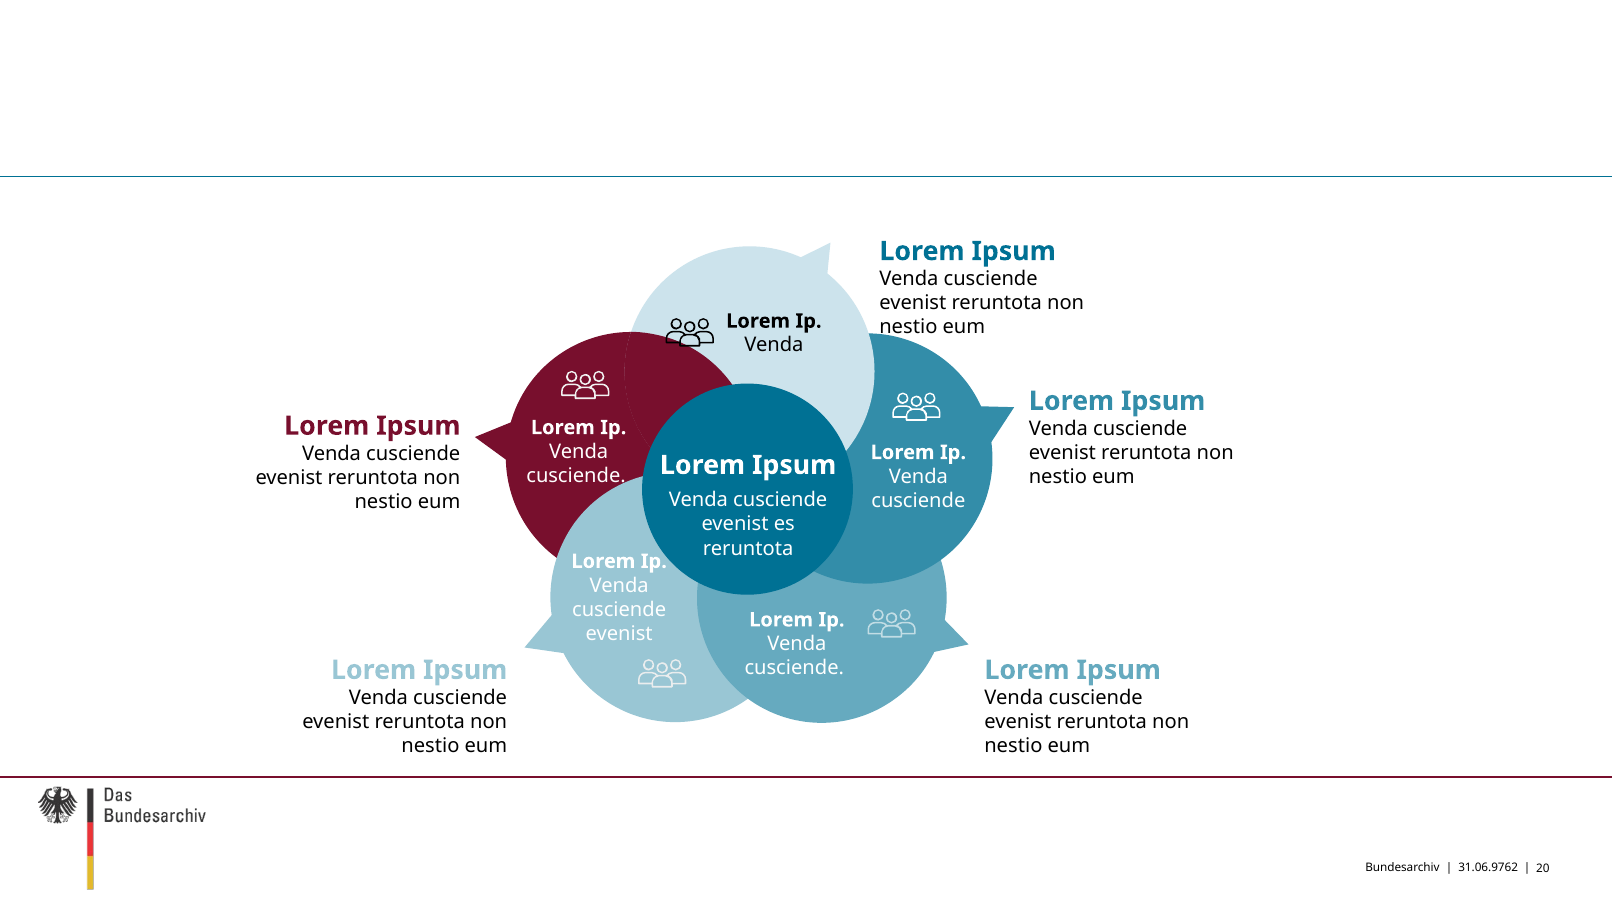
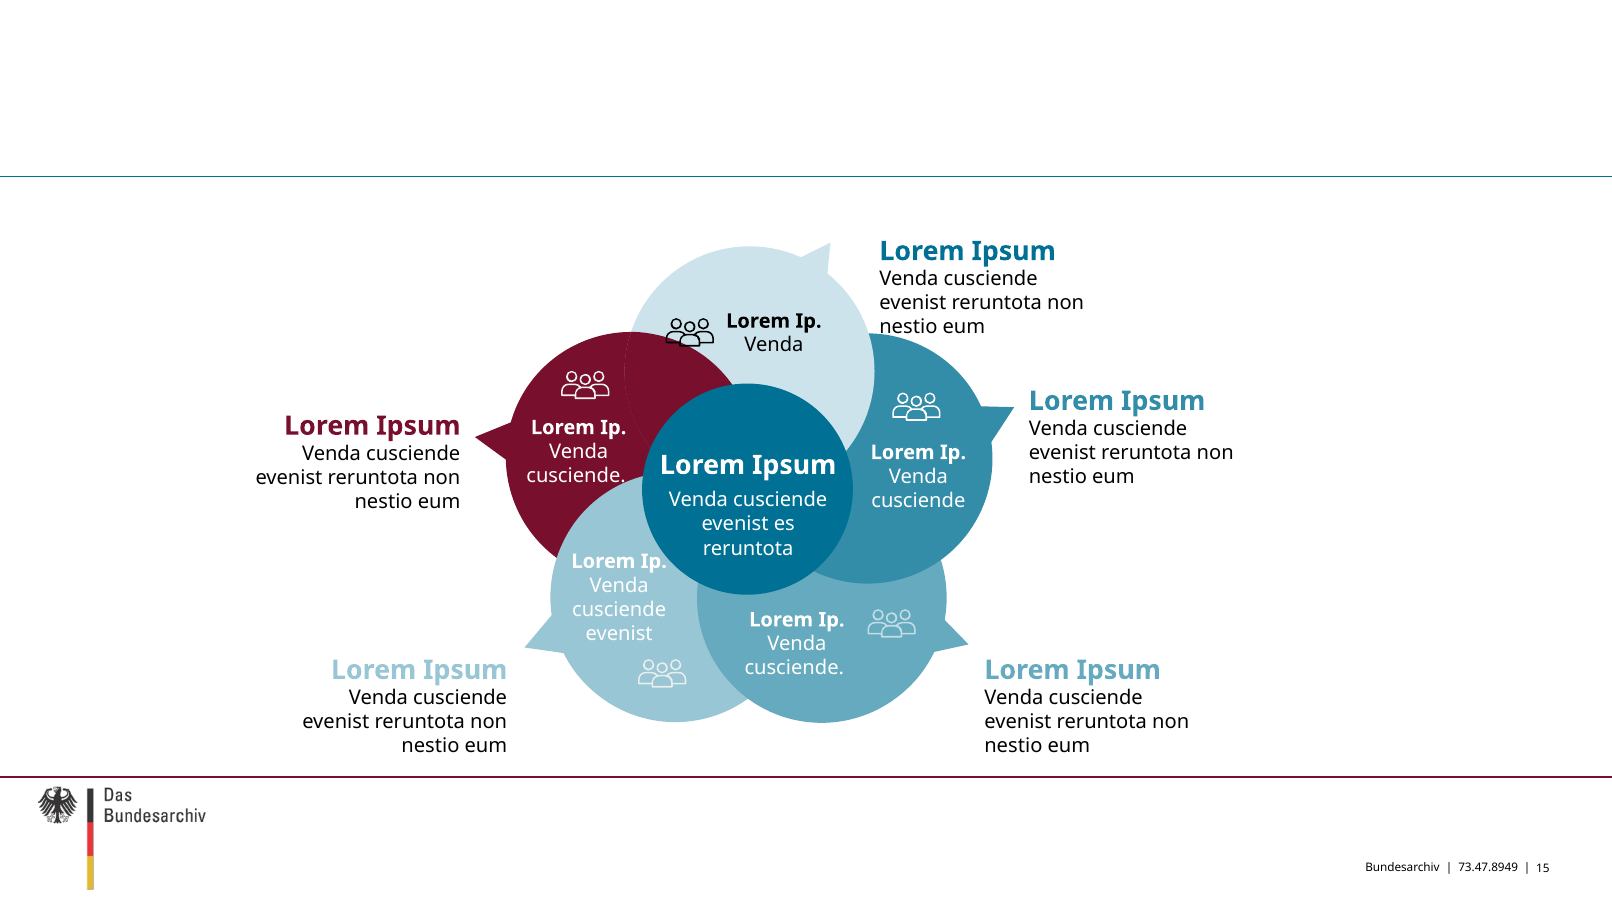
31.06.9762: 31.06.9762 -> 73.47.8949
20: 20 -> 15
